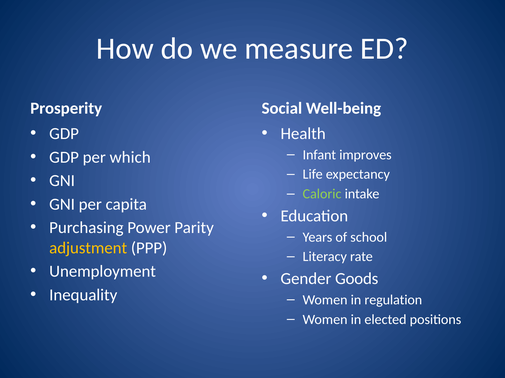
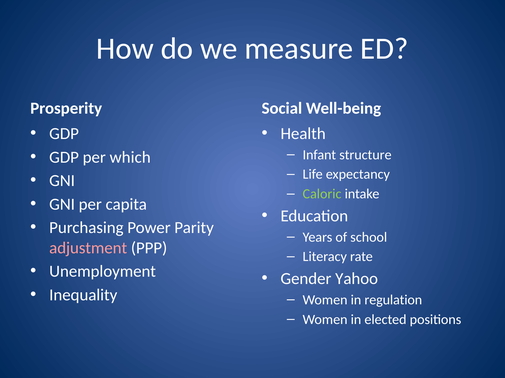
improves: improves -> structure
adjustment colour: yellow -> pink
Goods: Goods -> Yahoo
